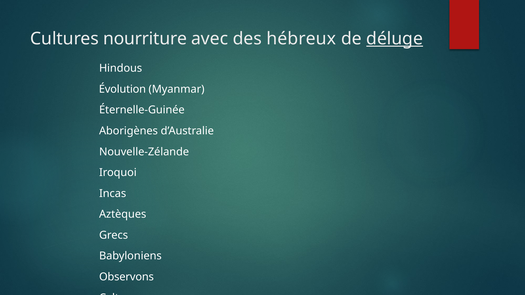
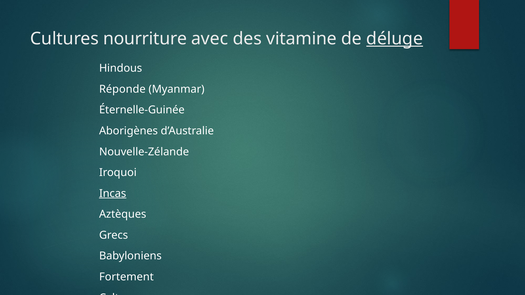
hébreux: hébreux -> vitamine
Évolution: Évolution -> Réponde
Incas underline: none -> present
Observons: Observons -> Fortement
